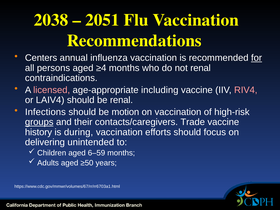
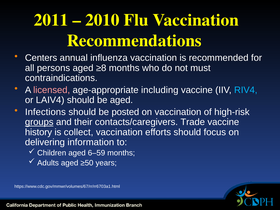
2038: 2038 -> 2011
2051: 2051 -> 2010
for underline: present -> none
≥4: ≥4 -> ≥8
not renal: renal -> must
RIV4 colour: pink -> light blue
be renal: renal -> aged
motion: motion -> posted
during: during -> collect
unintended: unintended -> information
